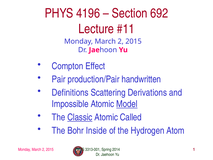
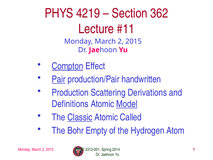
4196: 4196 -> 4219
692: 692 -> 362
Compton underline: none -> present
Pair underline: none -> present
Definitions: Definitions -> Production
Impossible: Impossible -> Definitions
Inside: Inside -> Empty
